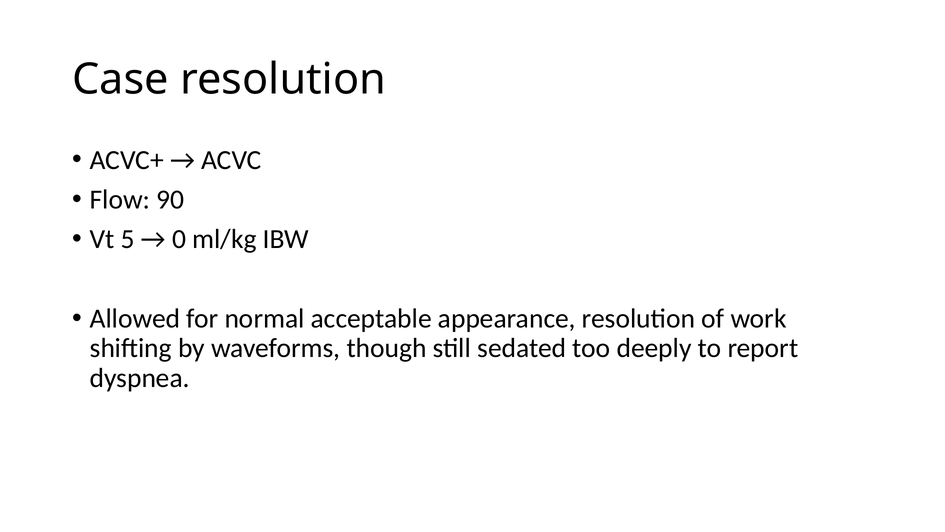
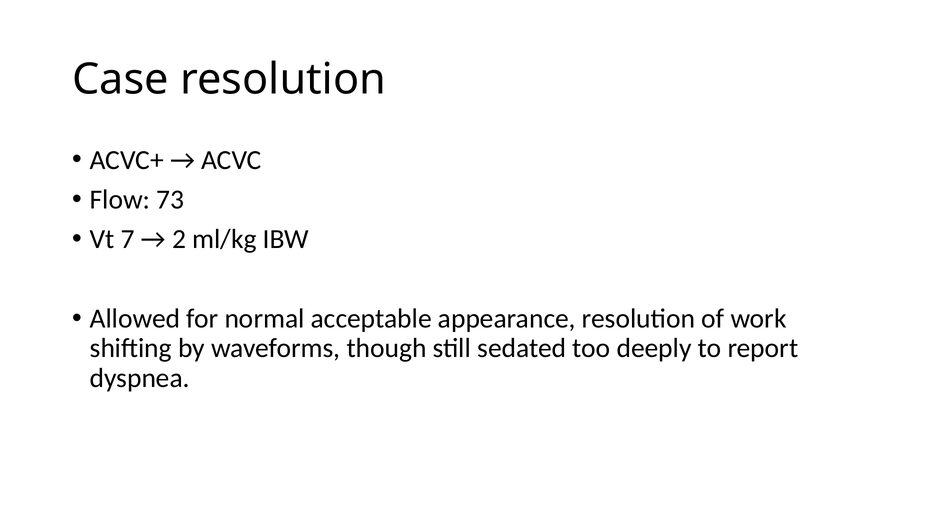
90: 90 -> 73
5: 5 -> 7
0: 0 -> 2
